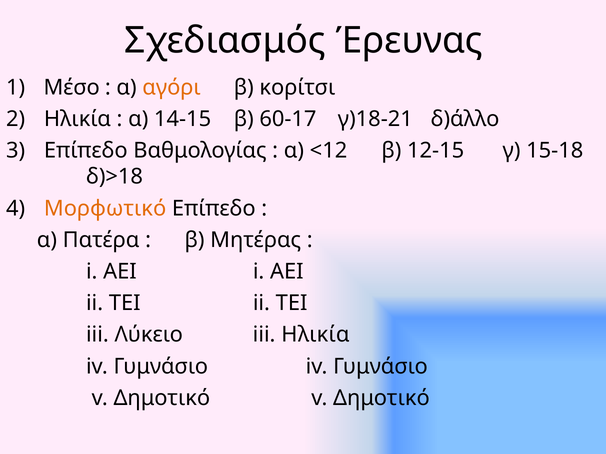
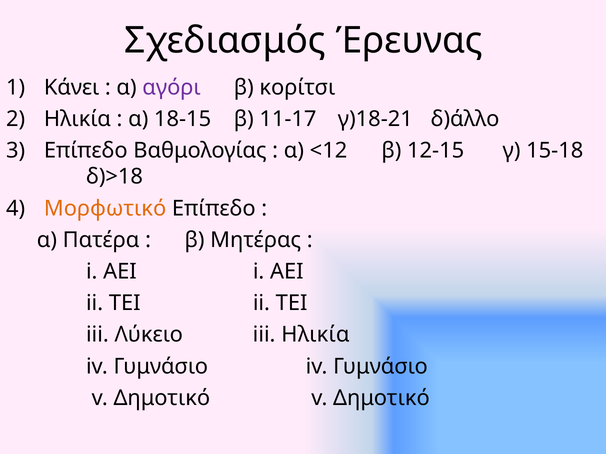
Μέσο: Μέσο -> Κάνει
αγόρι colour: orange -> purple
14-15: 14-15 -> 18-15
60-17: 60-17 -> 11-17
